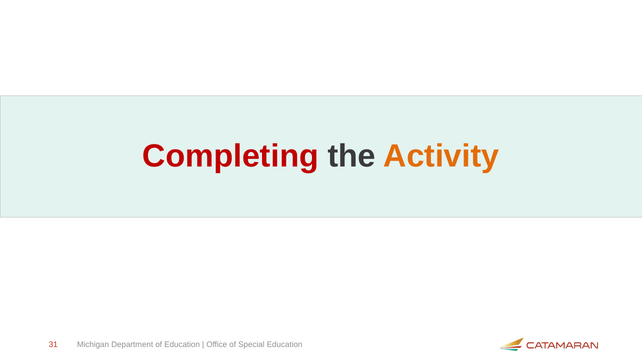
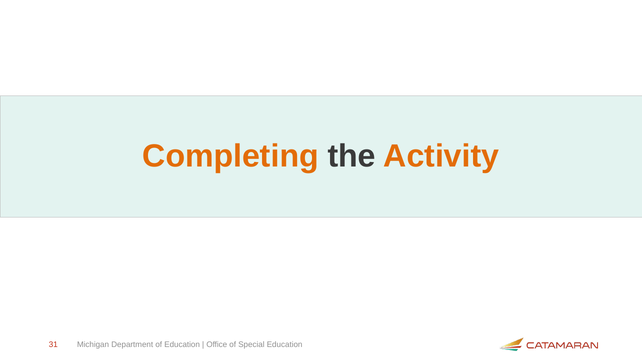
Completing colour: red -> orange
